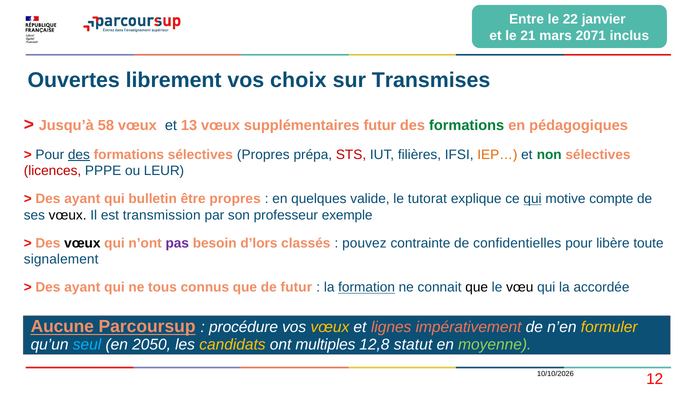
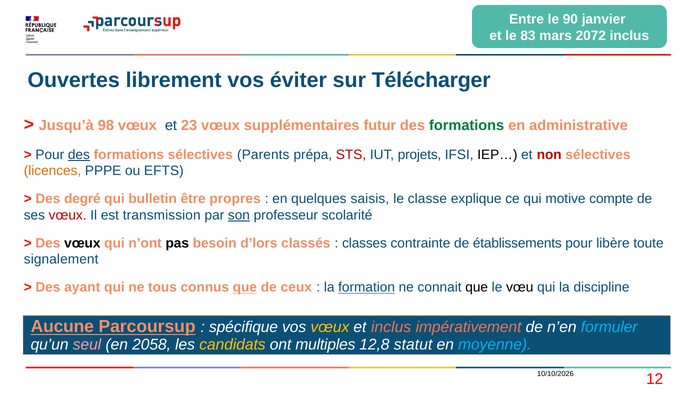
22: 22 -> 90
21: 21 -> 83
2071: 2071 -> 2072
choix: choix -> éviter
Transmises: Transmises -> Télécharger
58: 58 -> 98
13: 13 -> 23
pédagogiques: pédagogiques -> administrative
sélectives Propres: Propres -> Parents
filières: filières -> projets
IEP… colour: orange -> black
non colour: green -> red
licences colour: red -> orange
LEUR: LEUR -> EFTS
ayant at (82, 199): ayant -> degré
valide: valide -> saisis
tutorat: tutorat -> classe
qui at (533, 199) underline: present -> none
vœux at (68, 215) colour: black -> red
son underline: none -> present
exemple: exemple -> scolarité
pas colour: purple -> black
pouvez: pouvez -> classes
confidentielles: confidentielles -> établissements
que at (245, 288) underline: none -> present
de futur: futur -> ceux
accordée: accordée -> discipline
procédure: procédure -> spécifique
et lignes: lignes -> inclus
formuler colour: yellow -> light blue
seul colour: light blue -> pink
2050: 2050 -> 2058
moyenne colour: light green -> light blue
